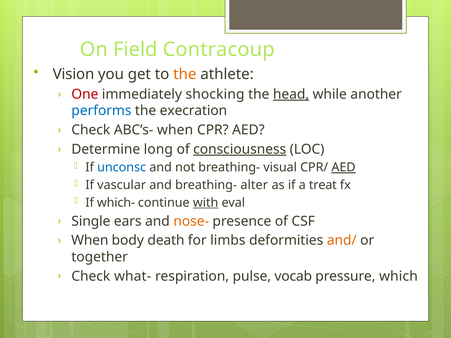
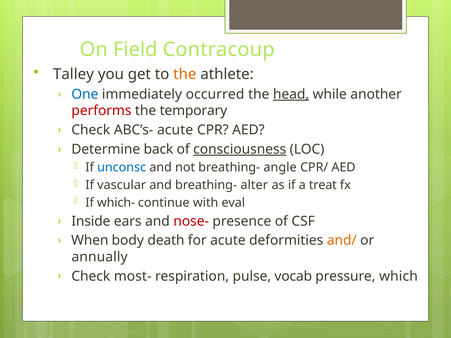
Vision: Vision -> Talley
One colour: red -> blue
shocking: shocking -> occurred
performs colour: blue -> red
execration: execration -> temporary
ABC’s- when: when -> acute
long: long -> back
visual: visual -> angle
AED at (343, 168) underline: present -> none
with underline: present -> none
Single: Single -> Inside
nose- colour: orange -> red
for limbs: limbs -> acute
together: together -> annually
what-: what- -> most-
